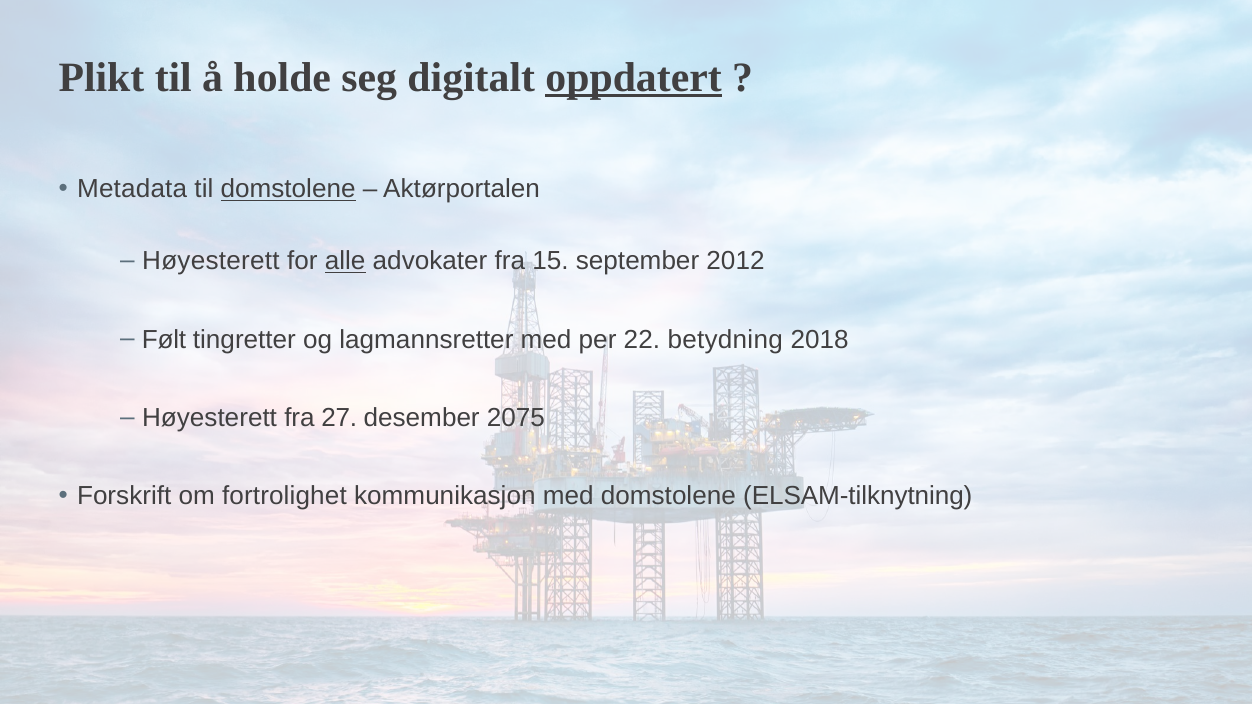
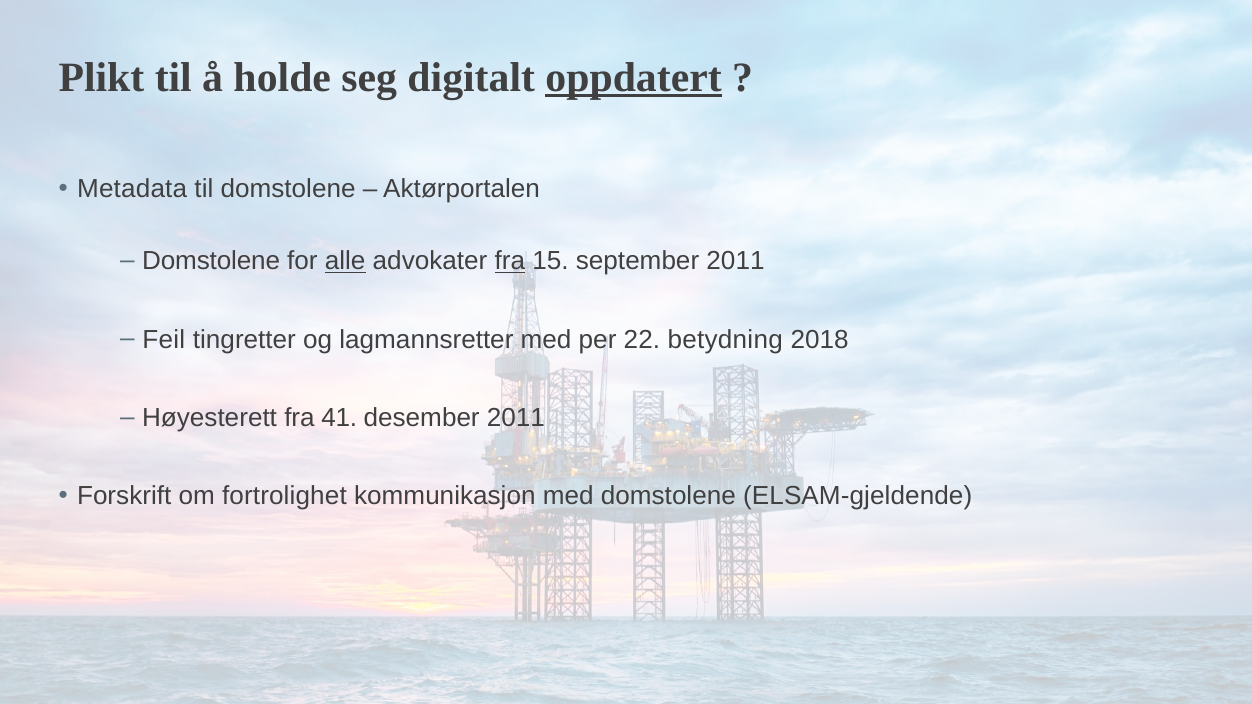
domstolene at (288, 189) underline: present -> none
Høyesterett at (211, 261): Høyesterett -> Domstolene
fra at (510, 261) underline: none -> present
september 2012: 2012 -> 2011
Følt: Følt -> Feil
27: 27 -> 41
desember 2075: 2075 -> 2011
ELSAM-tilknytning: ELSAM-tilknytning -> ELSAM-gjeldende
